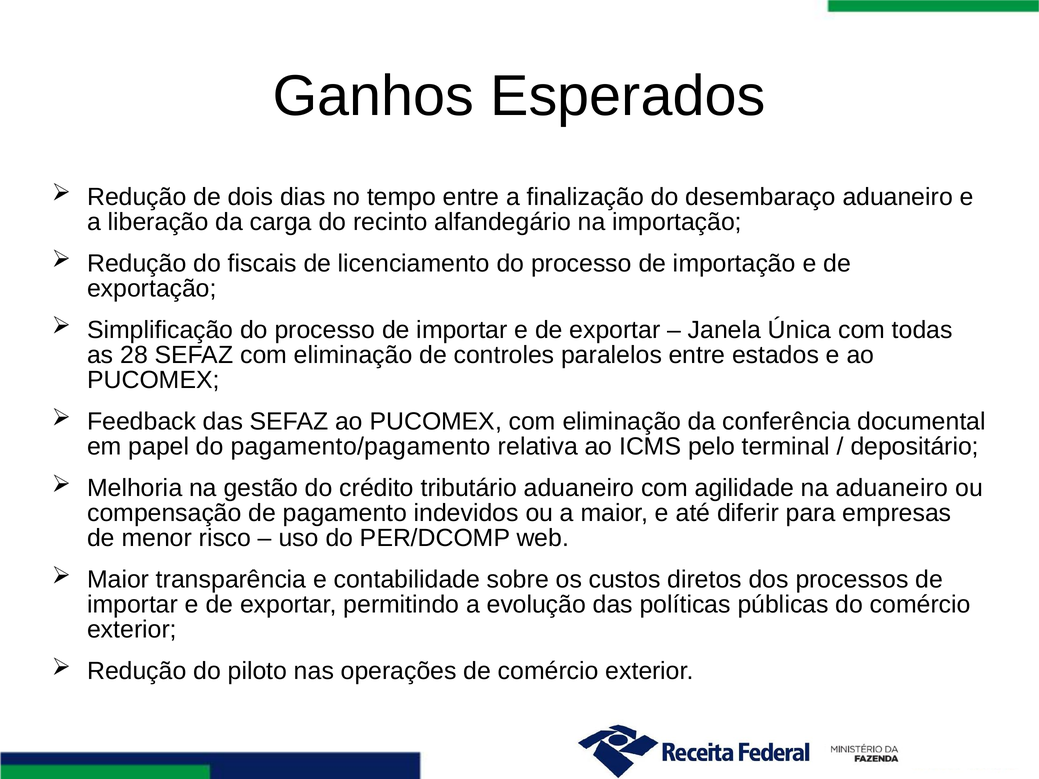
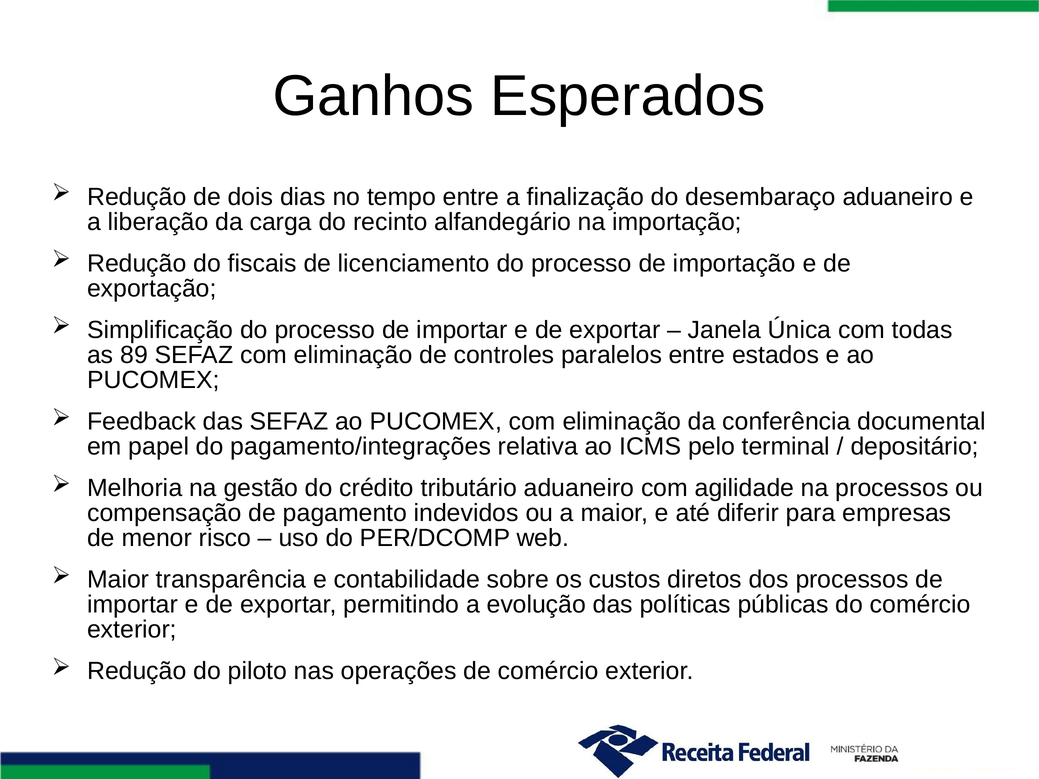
28: 28 -> 89
pagamento/pagamento: pagamento/pagamento -> pagamento/integrações
na aduaneiro: aduaneiro -> processos
